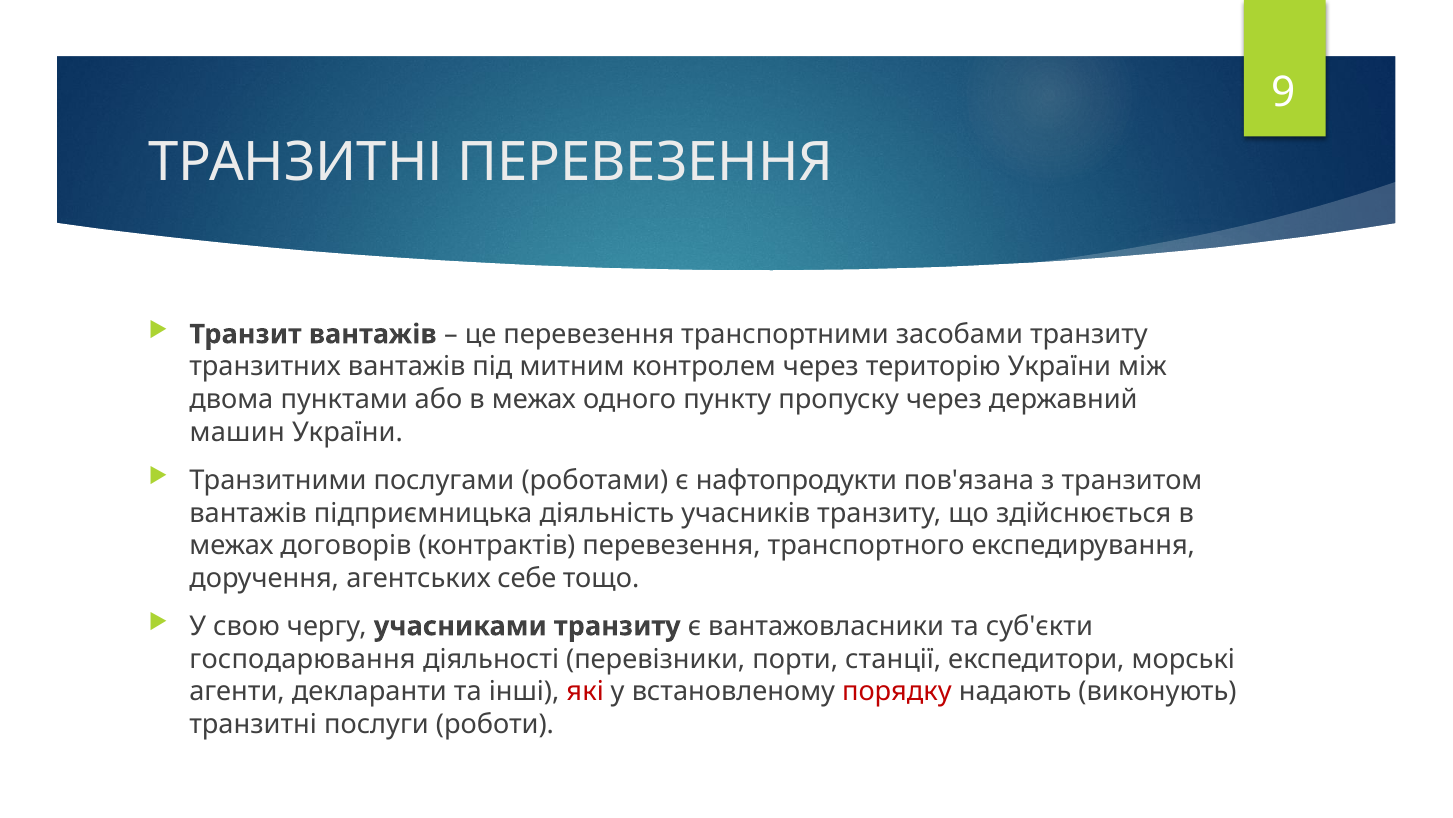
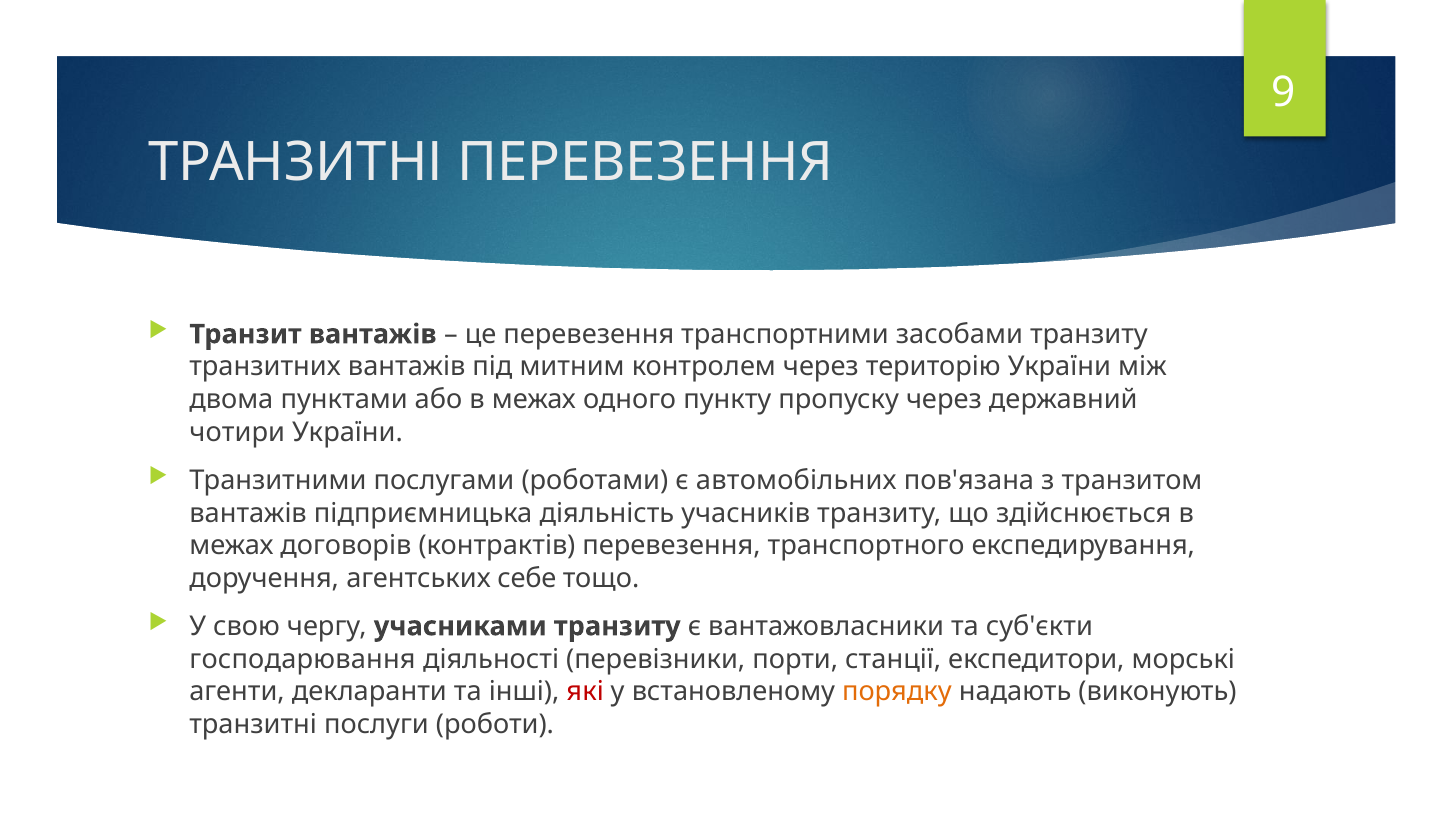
машин: машин -> чотири
нафтопродукти: нафтопродукти -> автомобільних
порядку colour: red -> orange
